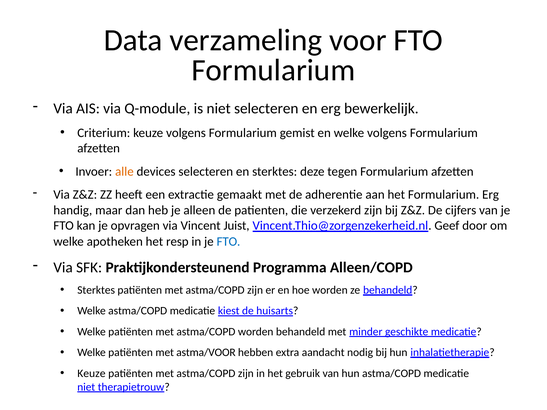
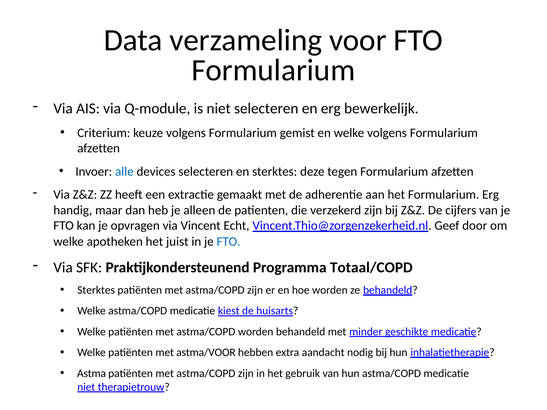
alle colour: orange -> blue
Juist: Juist -> Echt
resp: resp -> juist
Alleen/COPD: Alleen/COPD -> Totaal/COPD
Keuze at (91, 373): Keuze -> Astma
